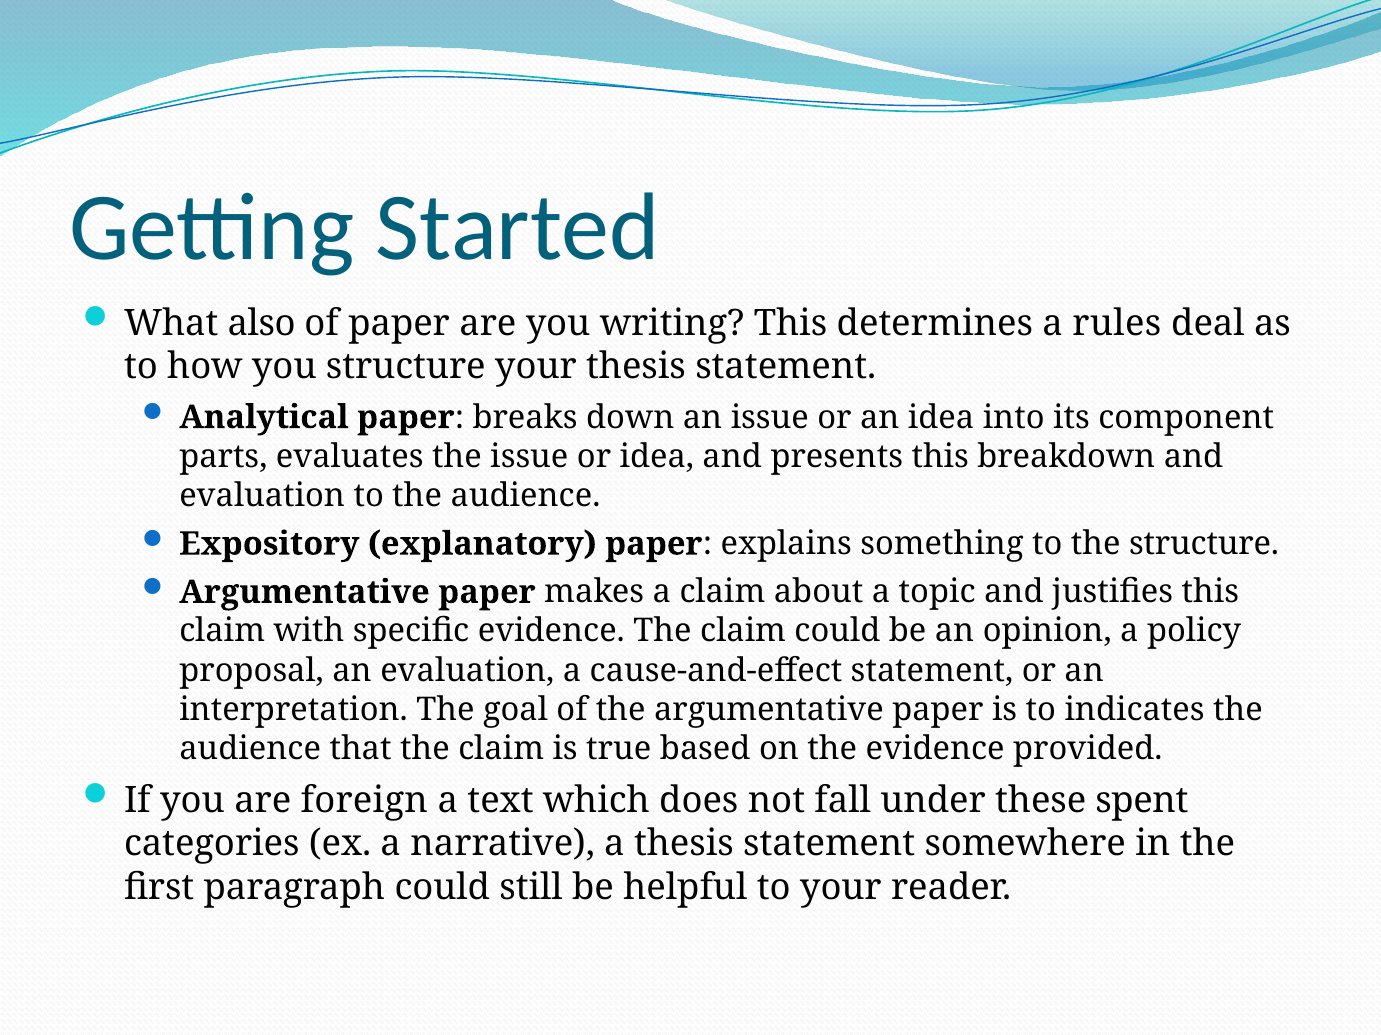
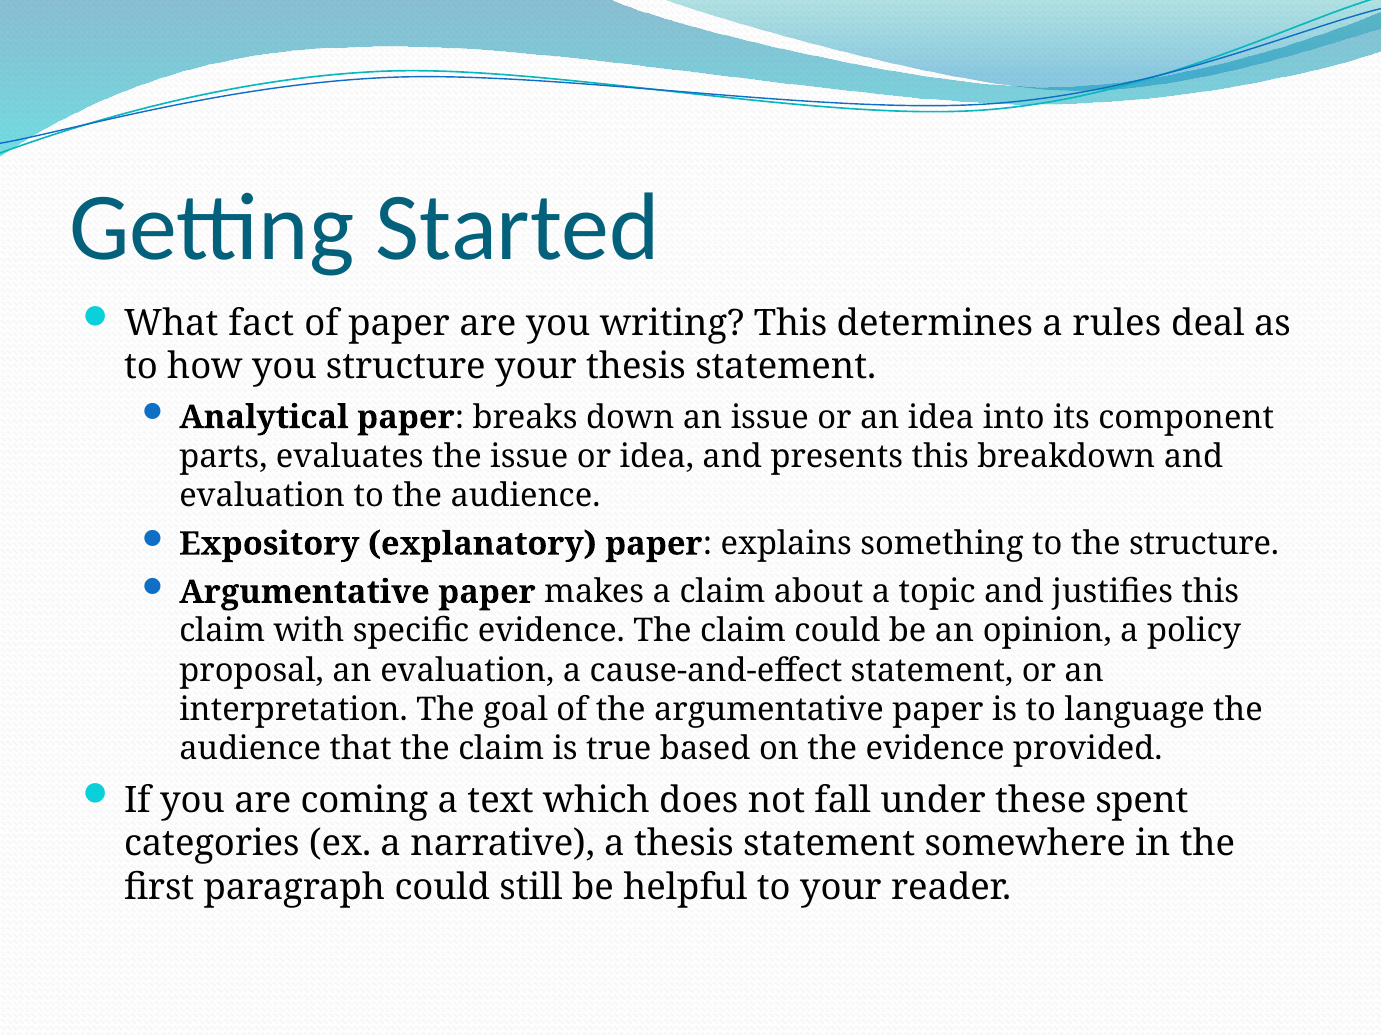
also: also -> fact
indicates: indicates -> language
foreign: foreign -> coming
